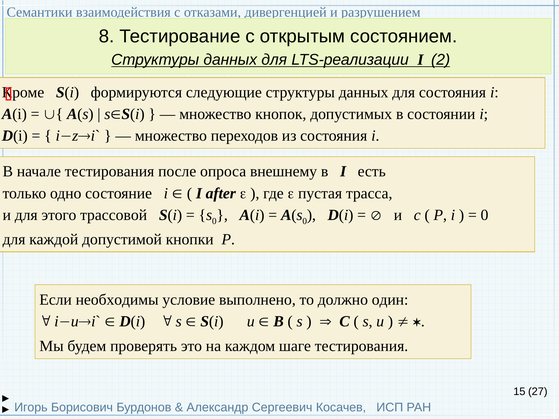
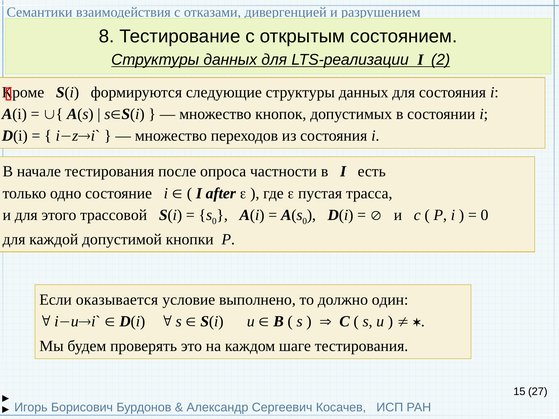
внешнему: внешнему -> частности
необходимы: необходимы -> оказывается
